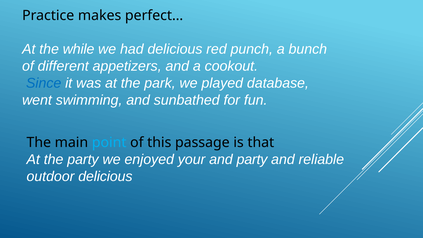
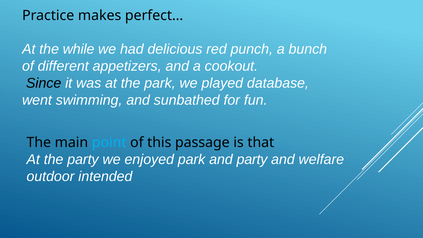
Since colour: blue -> black
enjoyed your: your -> park
reliable: reliable -> welfare
outdoor delicious: delicious -> intended
